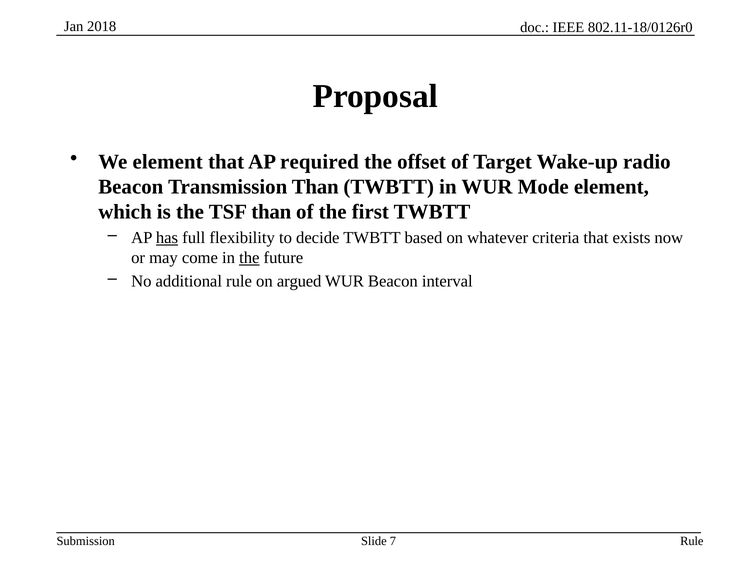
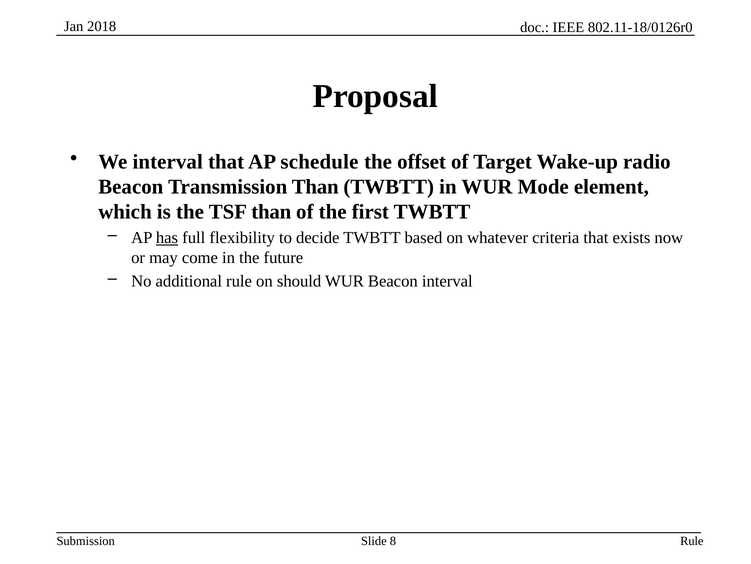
We element: element -> interval
required: required -> schedule
the at (249, 257) underline: present -> none
argued: argued -> should
7: 7 -> 8
